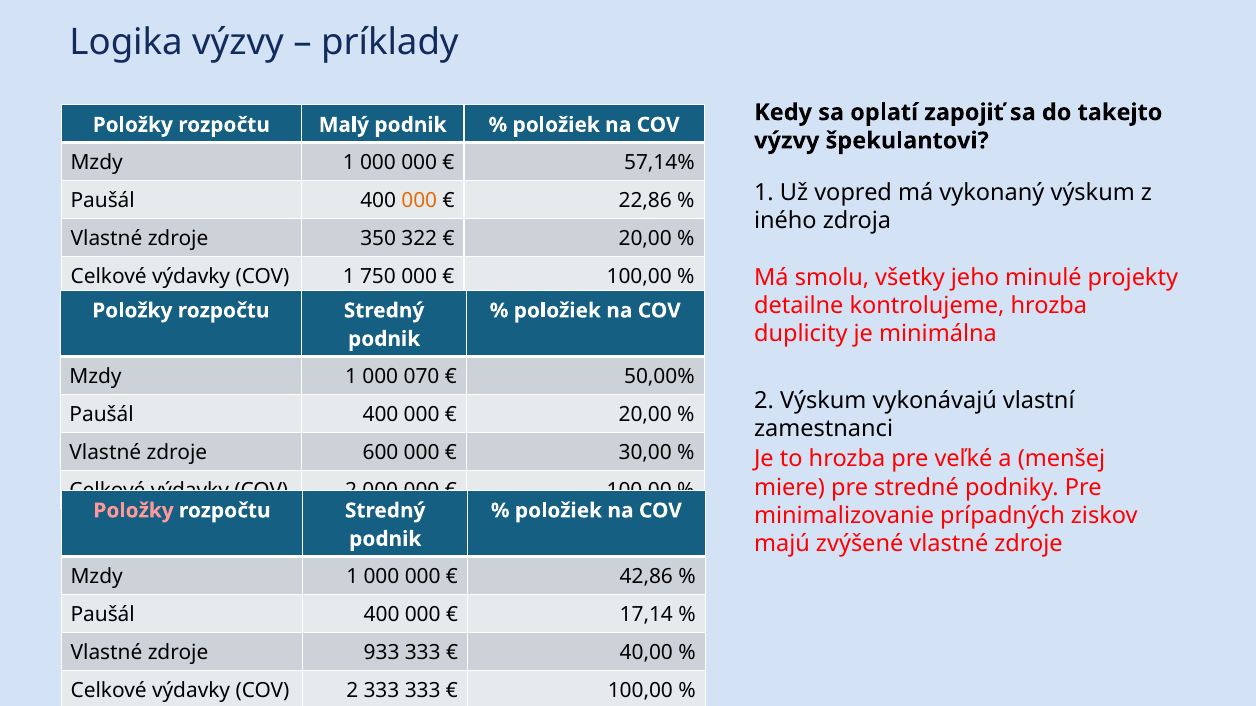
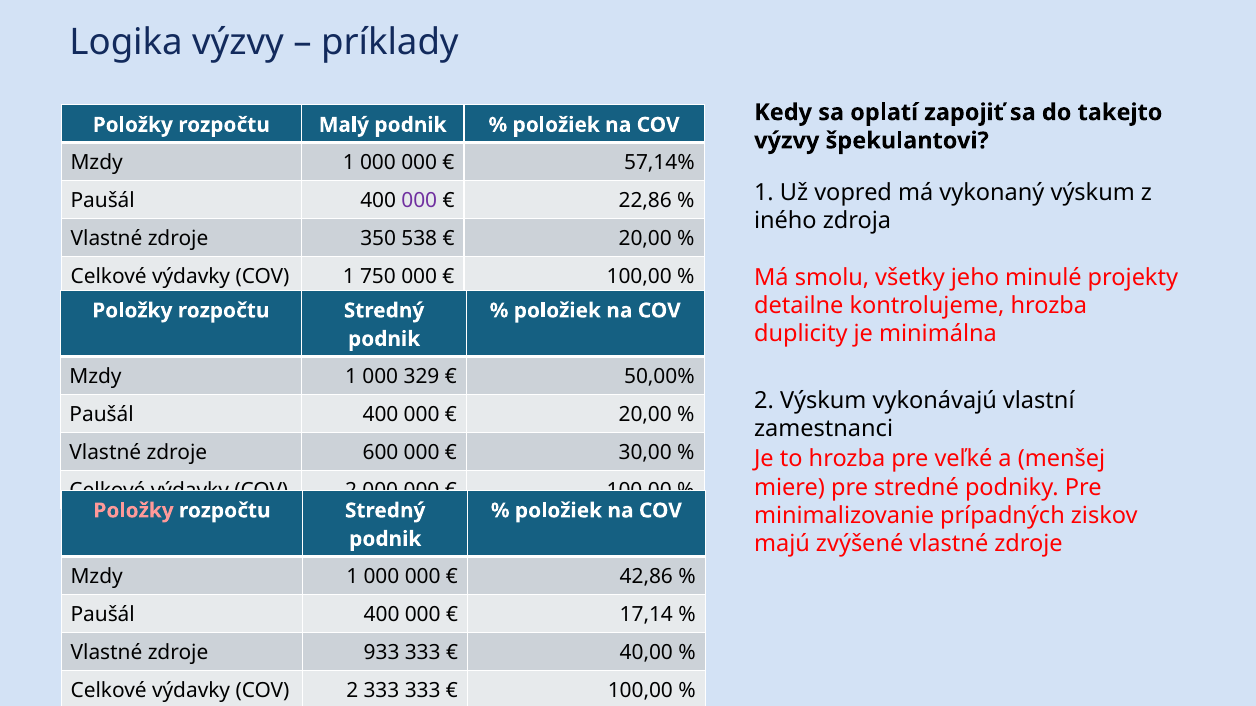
000 at (419, 201) colour: orange -> purple
322: 322 -> 538
070: 070 -> 329
